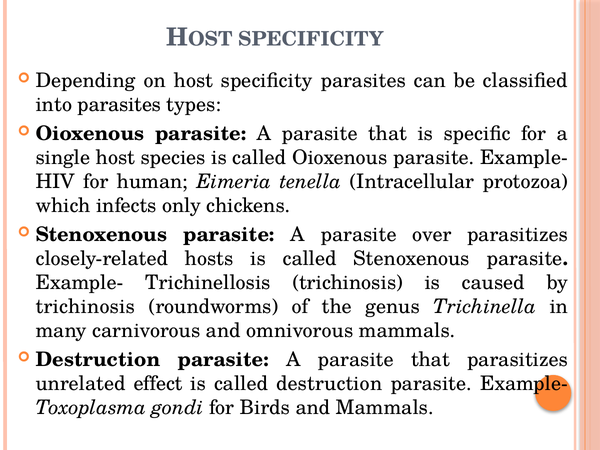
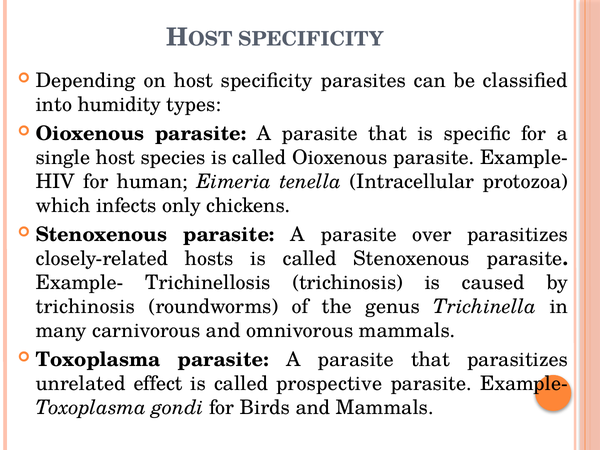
into parasites: parasites -> humidity
Destruction at (98, 360): Destruction -> Toxoplasma
called destruction: destruction -> prospective
